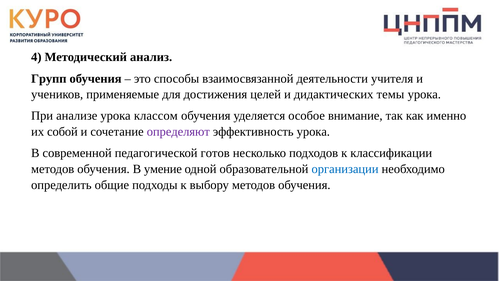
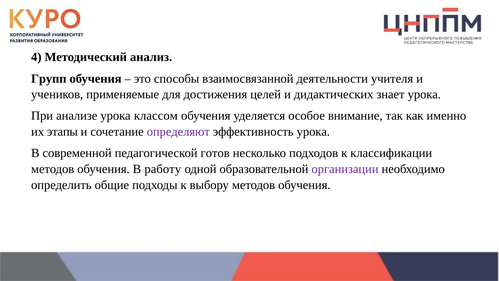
темы: темы -> знает
собой: собой -> этапы
умение: умение -> работу
организации colour: blue -> purple
